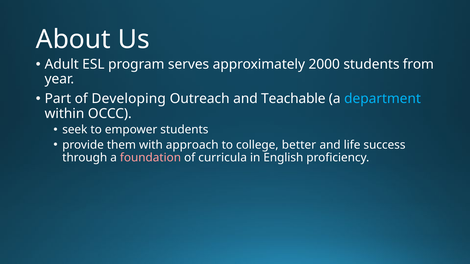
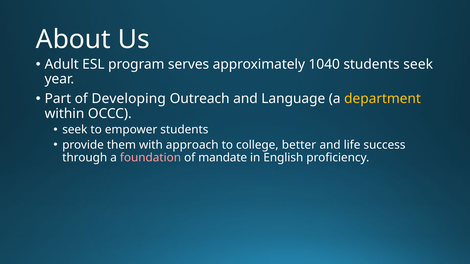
2000: 2000 -> 1040
students from: from -> seek
Teachable: Teachable -> Language
department colour: light blue -> yellow
curricula: curricula -> mandate
